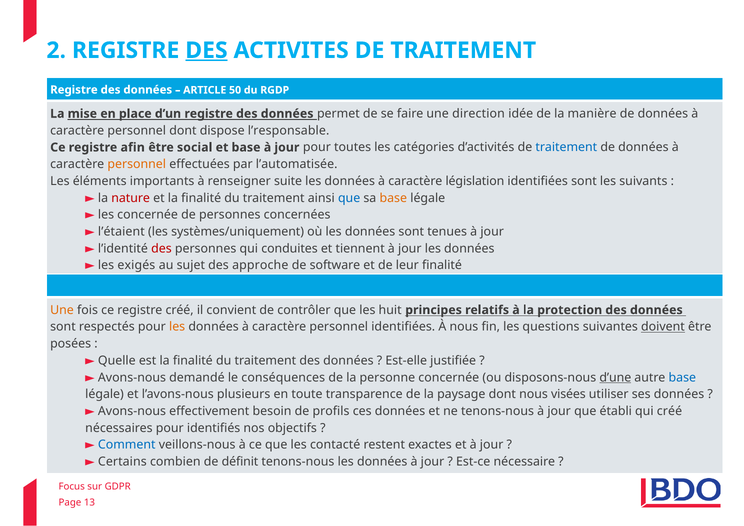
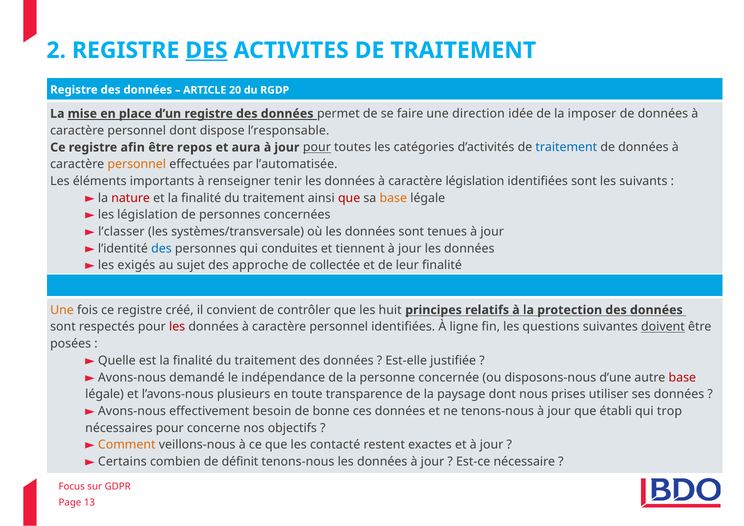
50: 50 -> 20
manière: manière -> imposer
social: social -> repos
et base: base -> aura
pour at (317, 147) underline: none -> present
suite: suite -> tenir
que at (349, 198) colour: blue -> red
les concernée: concernée -> législation
l’étaient: l’étaient -> l’classer
systèmes/uniquement: systèmes/uniquement -> systèmes/transversale
des at (161, 249) colour: red -> blue
software: software -> collectée
les at (177, 327) colour: orange -> red
À nous: nous -> ligne
conséquences: conséquences -> indépendance
d’une underline: present -> none
base at (682, 377) colour: blue -> red
visées: visées -> prises
profils: profils -> bonne
qui créé: créé -> trop
identifiés: identifiés -> concerne
Comment colour: blue -> orange
